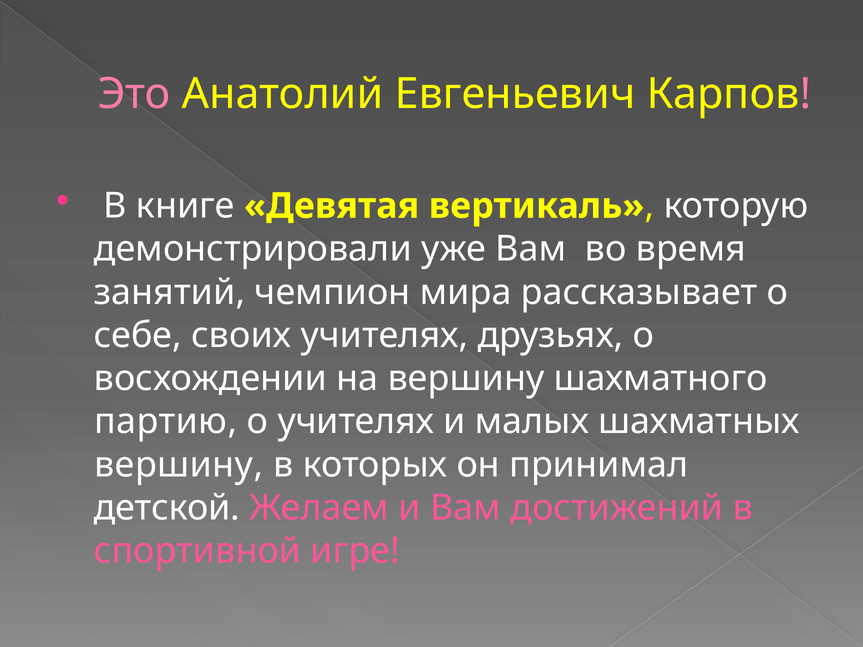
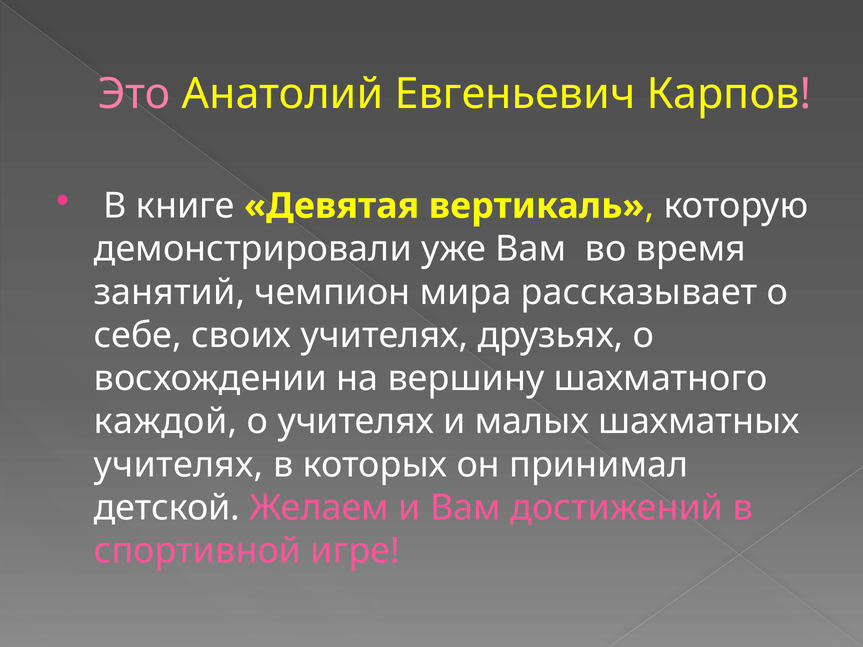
партию: партию -> каждой
вершину at (179, 465): вершину -> учителях
